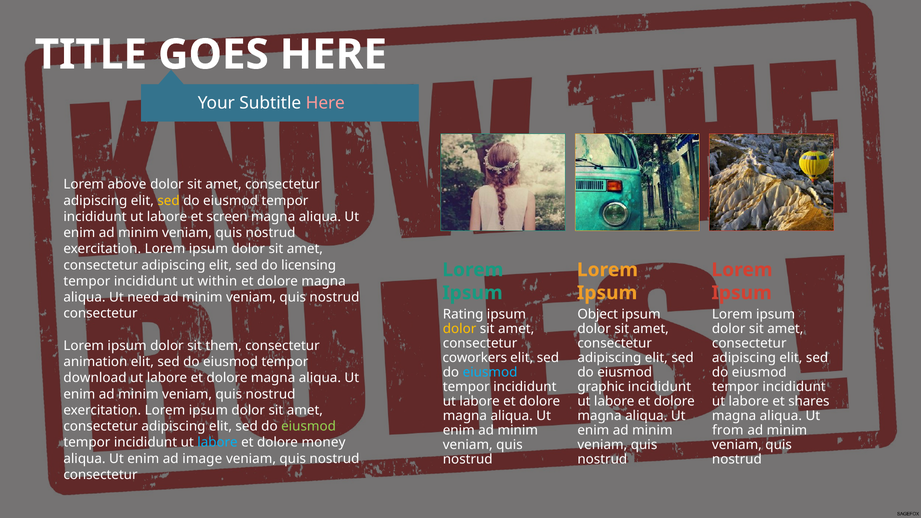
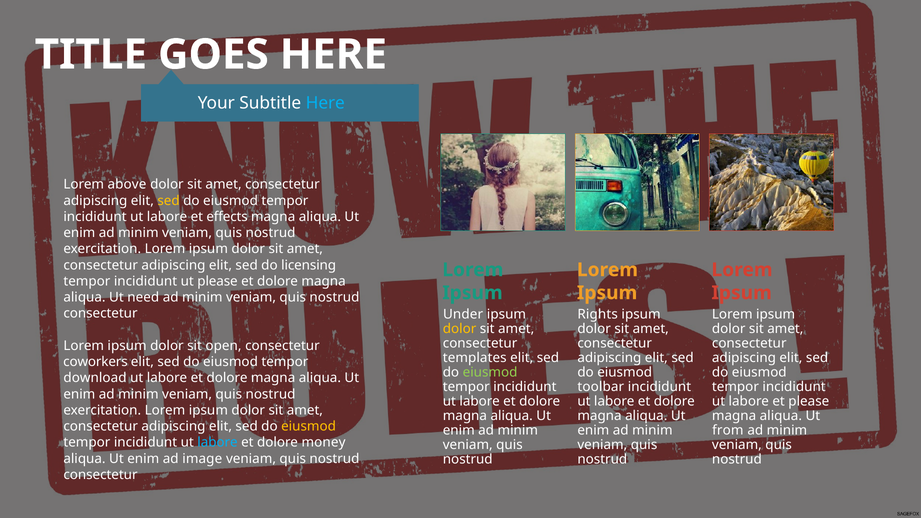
Here at (325, 103) colour: pink -> light blue
screen: screen -> effects
ut within: within -> please
Rating: Rating -> Under
Object: Object -> Rights
them: them -> open
coworkers: coworkers -> templates
animation: animation -> coworkers
eiusmod at (490, 372) colour: light blue -> light green
graphic: graphic -> toolbar
et shares: shares -> please
eiusmod at (309, 426) colour: light green -> yellow
